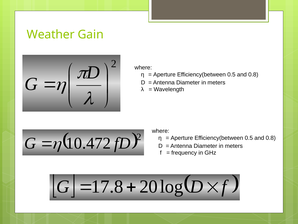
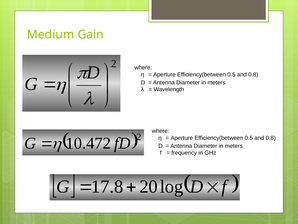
Weather: Weather -> Medium
